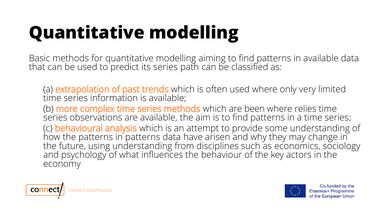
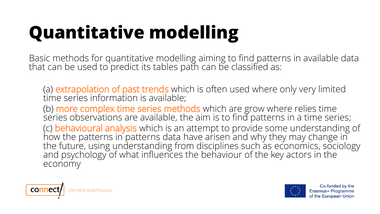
its series: series -> tables
been: been -> grow
